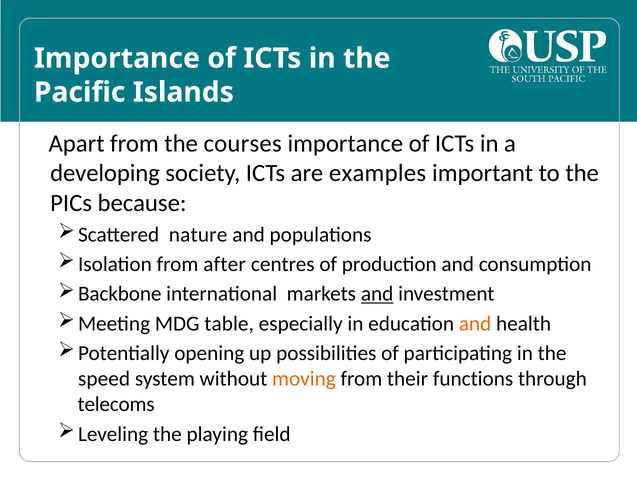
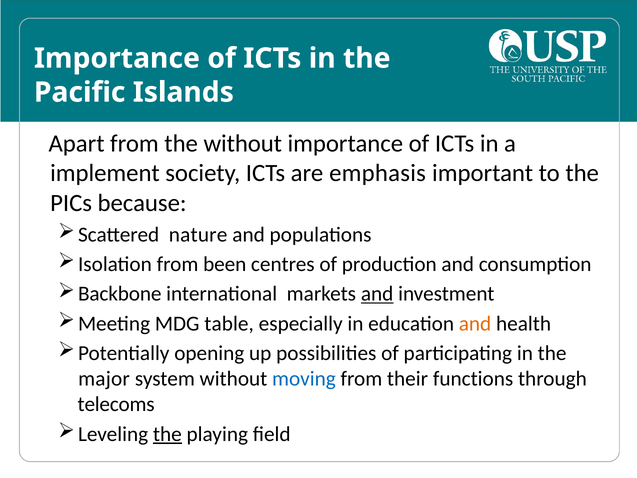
the courses: courses -> without
developing: developing -> implement
examples: examples -> emphasis
after: after -> been
speed: speed -> major
moving colour: orange -> blue
the at (167, 434) underline: none -> present
